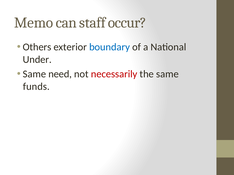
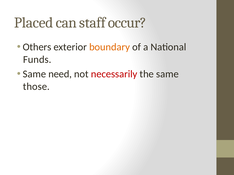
Memo: Memo -> Placed
boundary colour: blue -> orange
Under: Under -> Funds
funds: funds -> those
